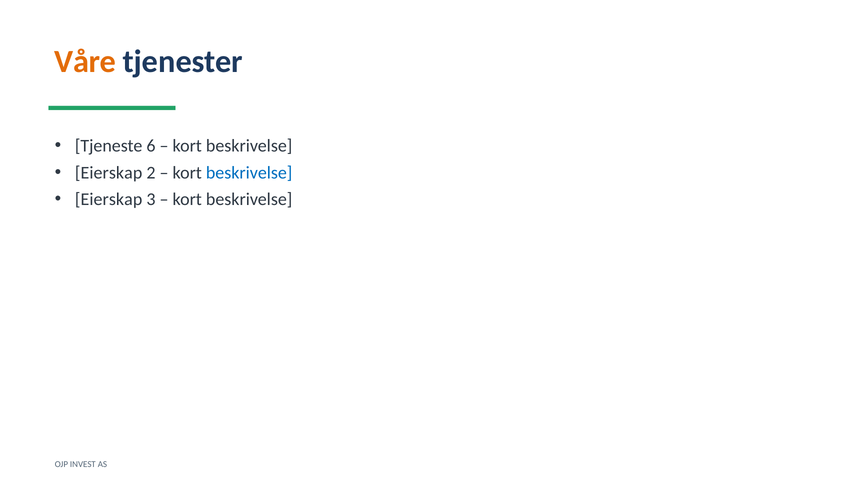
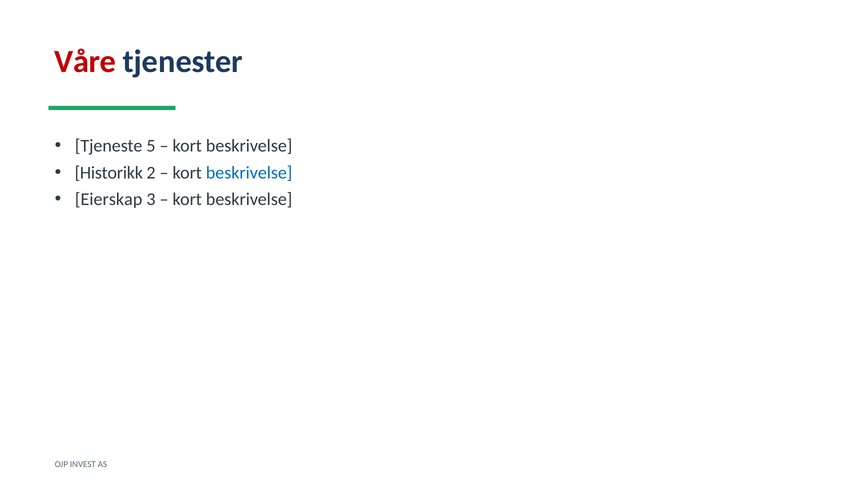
Våre colour: orange -> red
6: 6 -> 5
Eierskap at (109, 173): Eierskap -> Historikk
